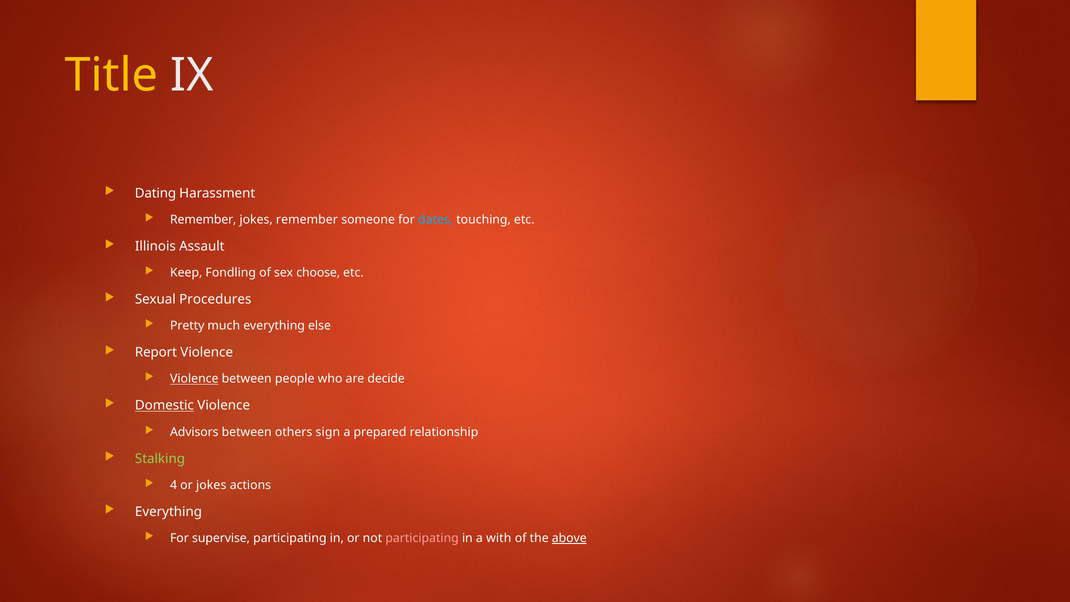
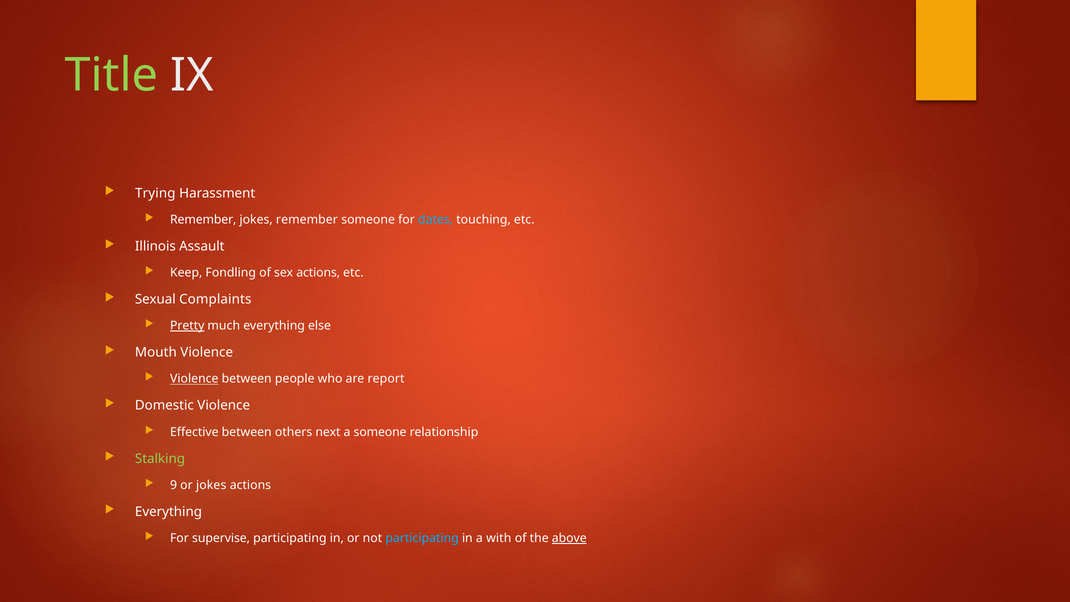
Title colour: yellow -> light green
Dating: Dating -> Trying
sex choose: choose -> actions
Procedures: Procedures -> Complaints
Pretty underline: none -> present
Report: Report -> Mouth
decide: decide -> report
Domestic underline: present -> none
Advisors: Advisors -> Effective
sign: sign -> next
a prepared: prepared -> someone
4: 4 -> 9
participating at (422, 538) colour: pink -> light blue
